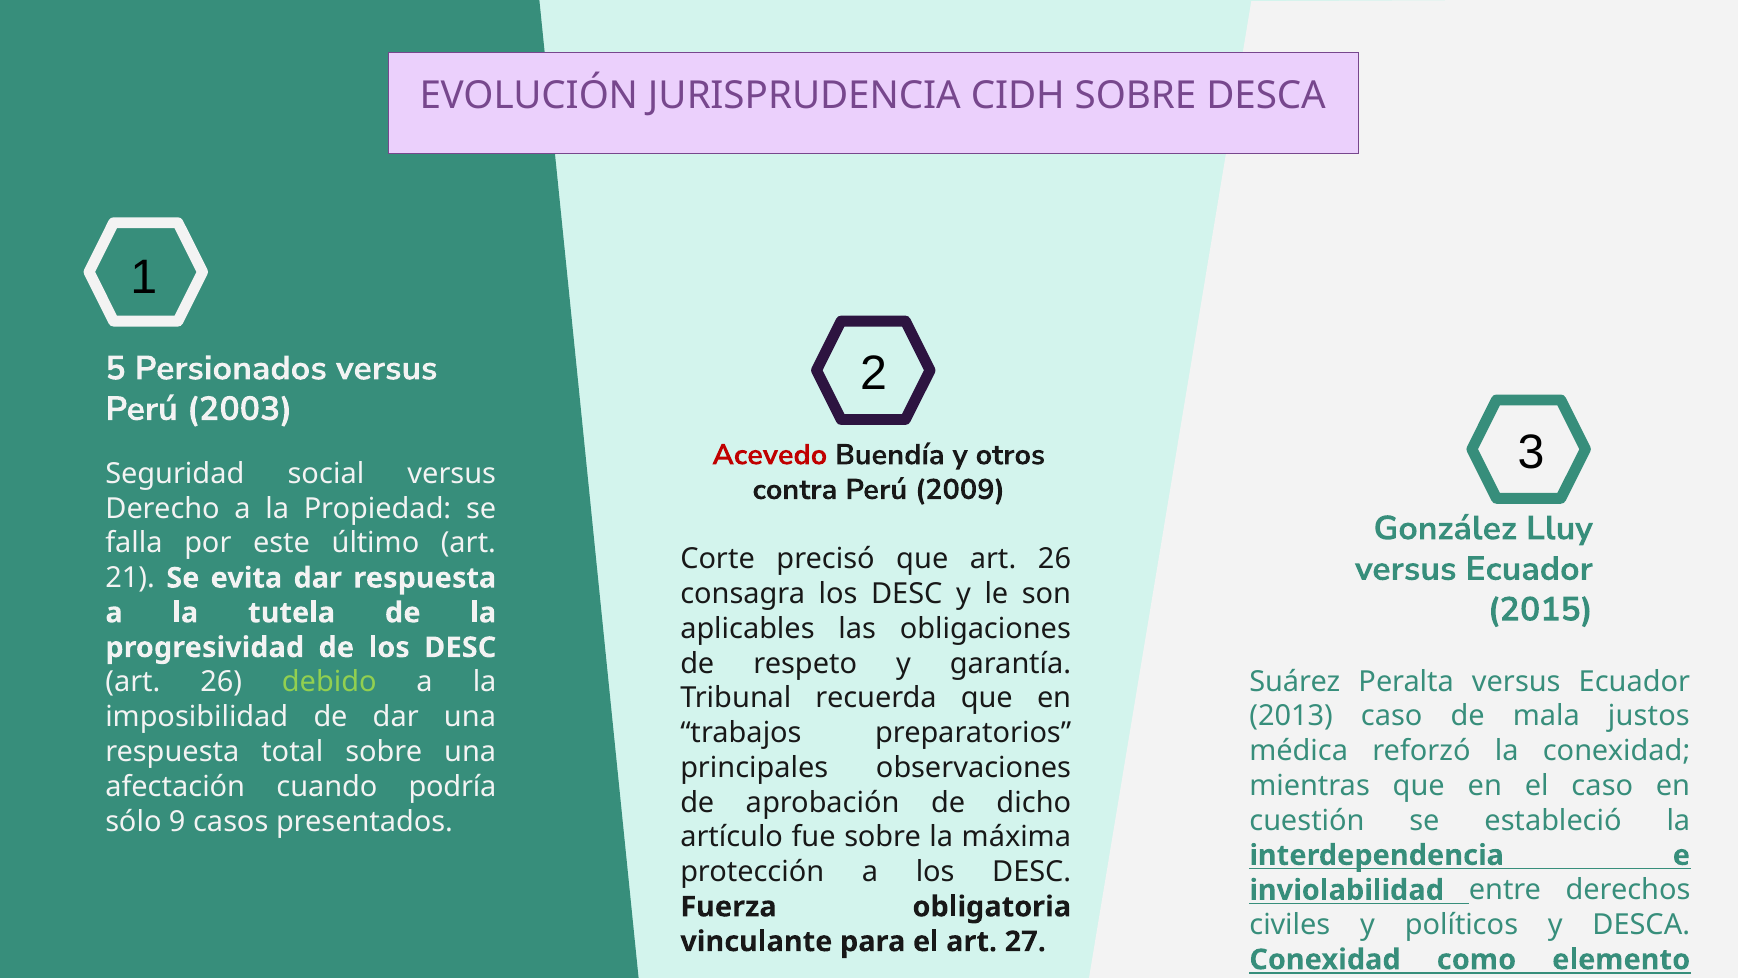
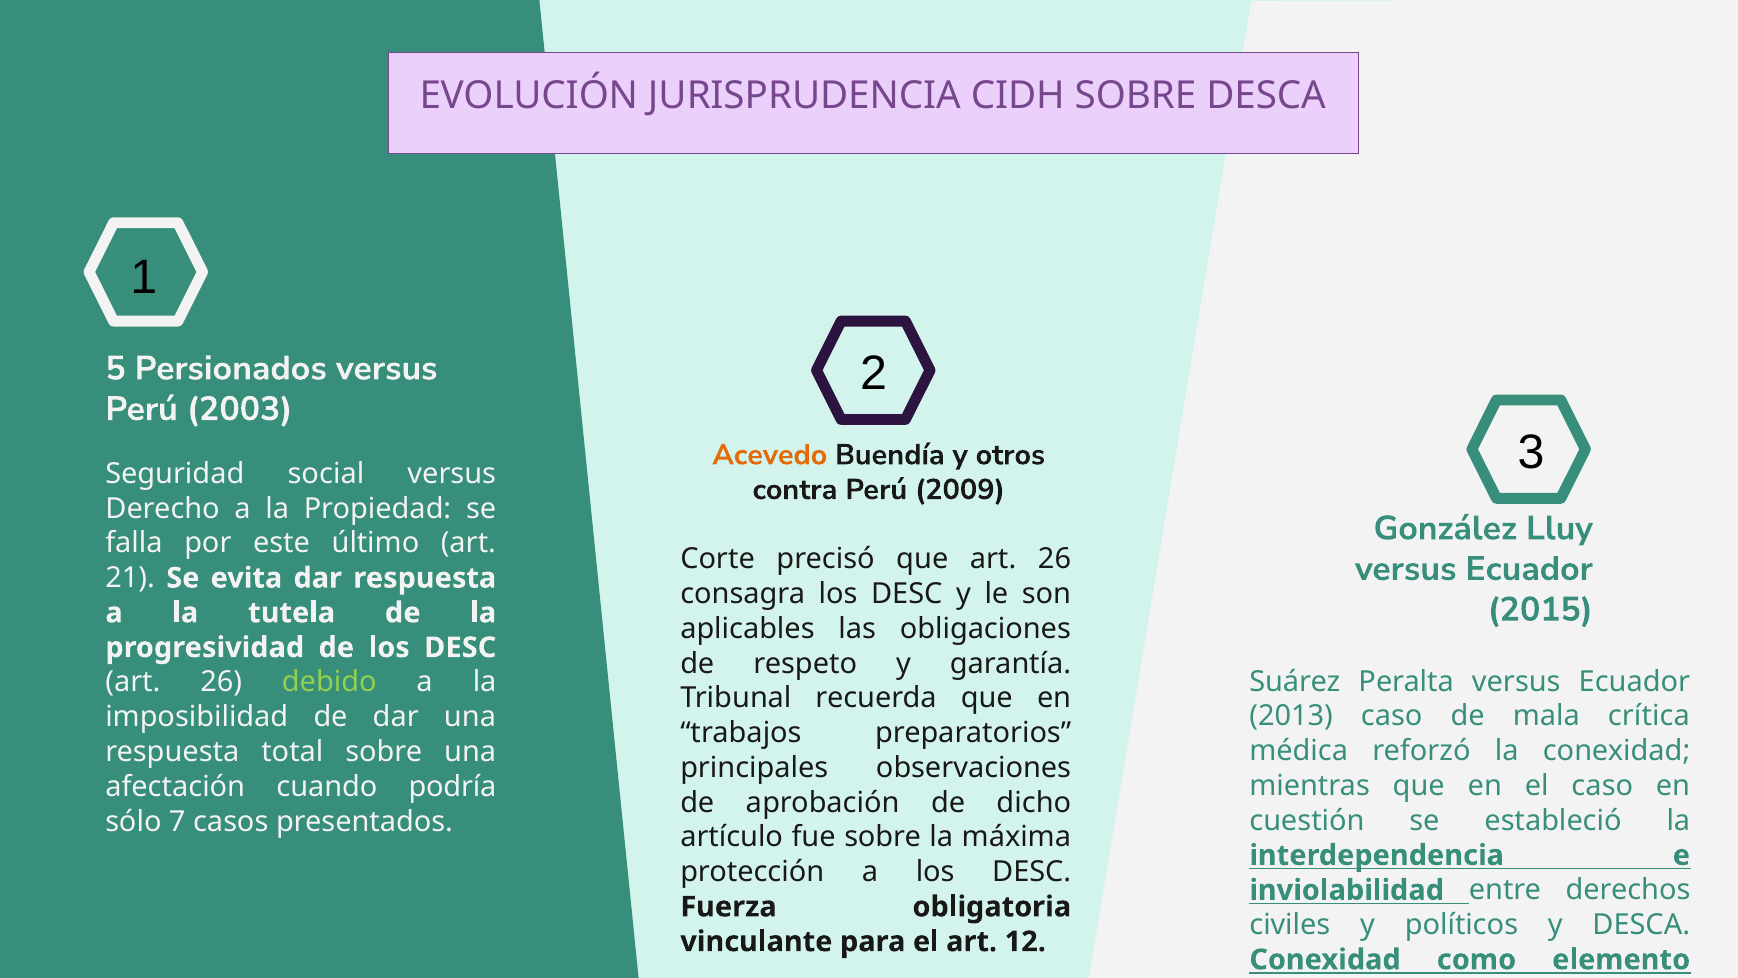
Acevedo colour: red -> orange
justos: justos -> crítica
9: 9 -> 7
27: 27 -> 12
